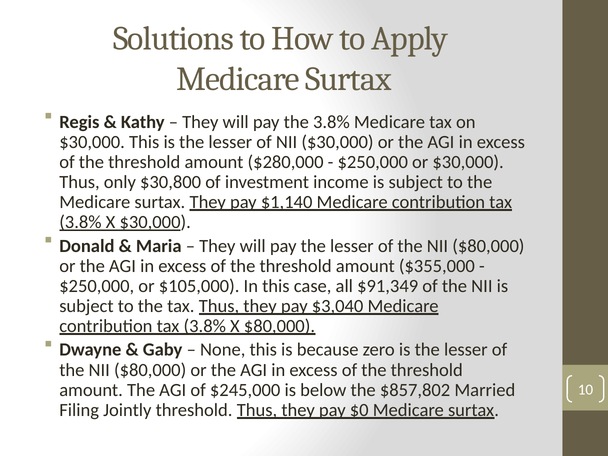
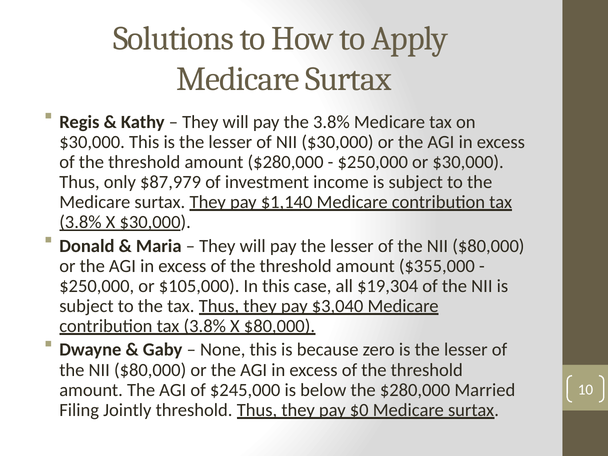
$30,800: $30,800 -> $87,979
$91,349: $91,349 -> $19,304
the $857,802: $857,802 -> $280,000
